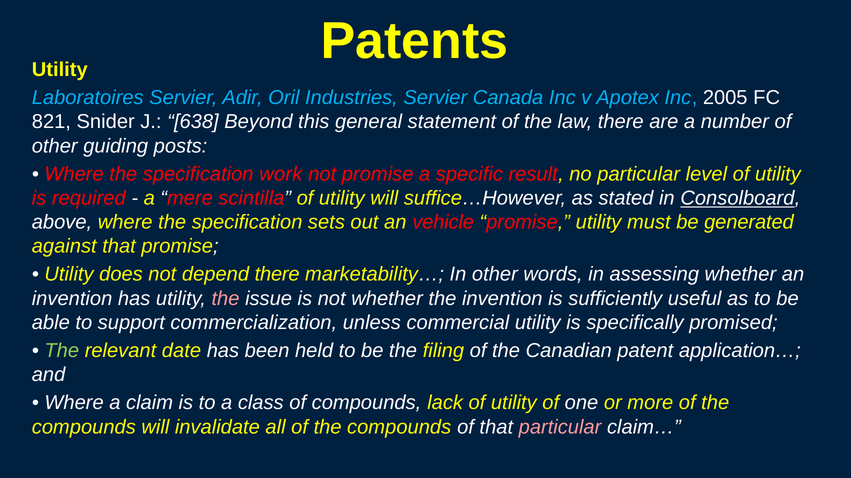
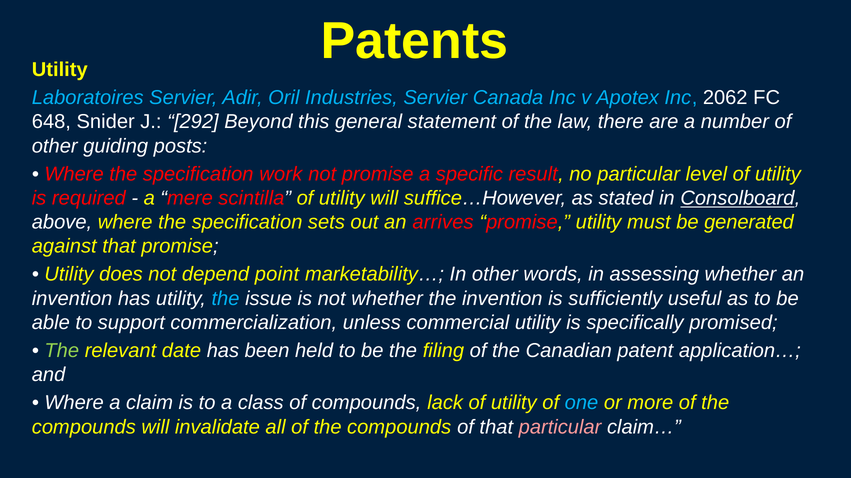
2005: 2005 -> 2062
821: 821 -> 648
638: 638 -> 292
vehicle: vehicle -> arrives
depend there: there -> point
the at (226, 299) colour: pink -> light blue
one colour: white -> light blue
